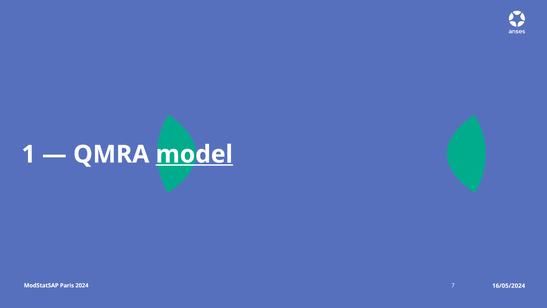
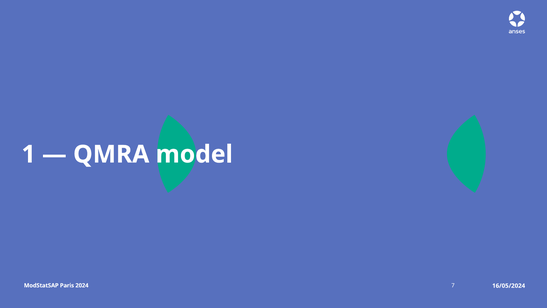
model underline: present -> none
